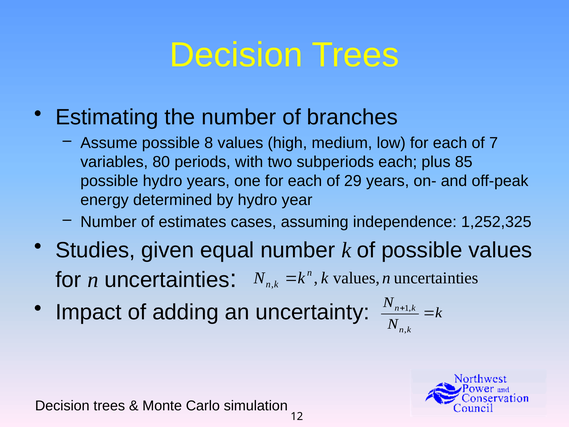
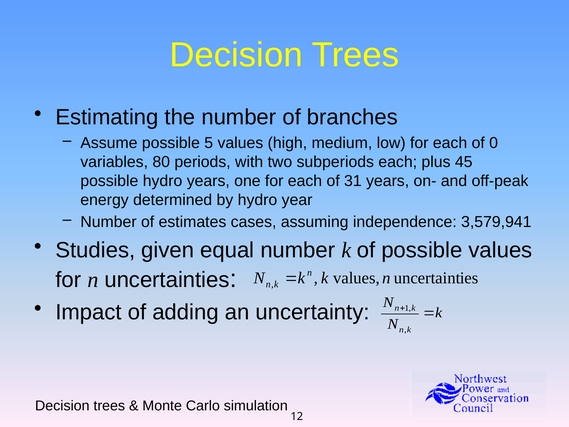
8: 8 -> 5
7: 7 -> 0
85: 85 -> 45
29: 29 -> 31
1,252,325: 1,252,325 -> 3,579,941
